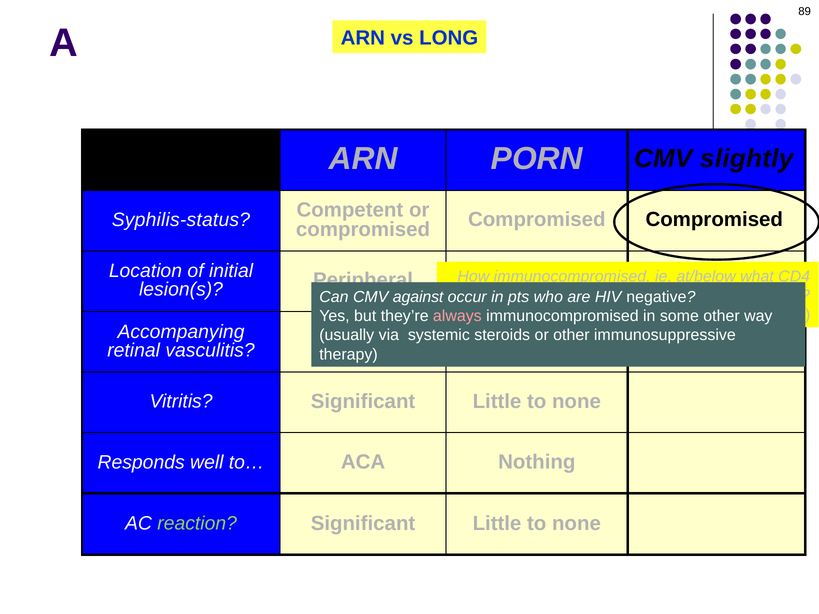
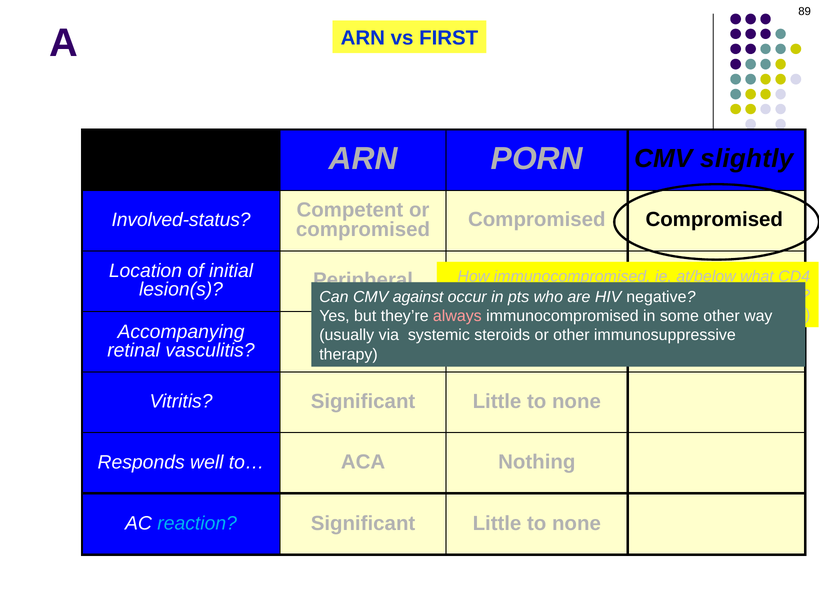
LONG: LONG -> FIRST
Syphilis-status: Syphilis-status -> Involved-status
reaction at (197, 524) colour: light green -> light blue
